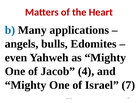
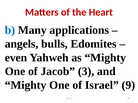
4: 4 -> 3
7: 7 -> 9
